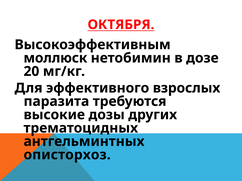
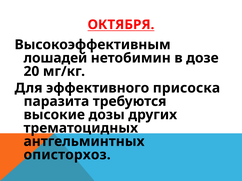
моллюск: моллюск -> лошадей
взрослых: взрослых -> присоска
